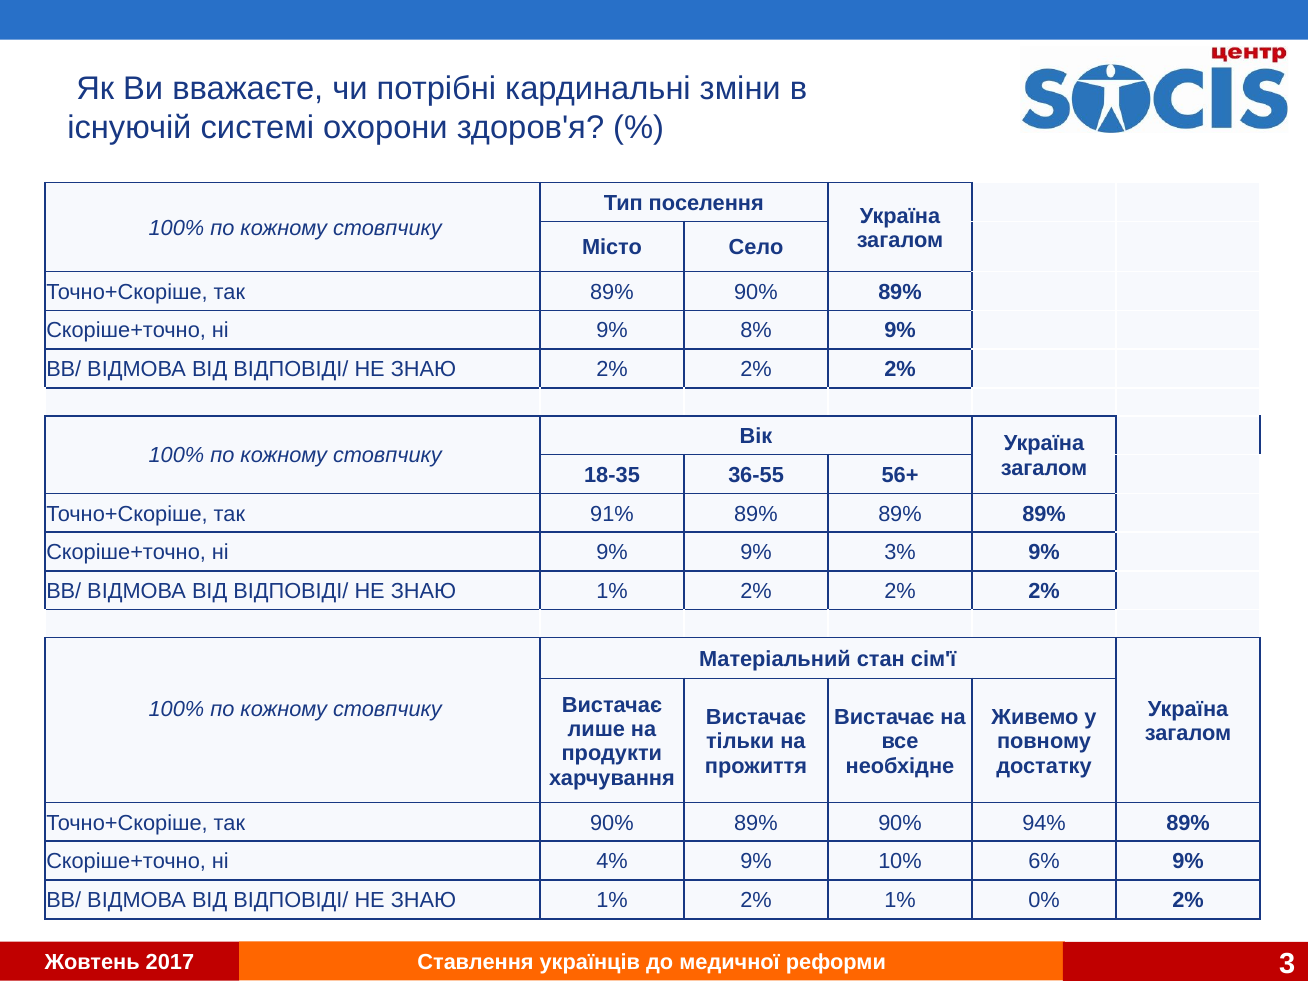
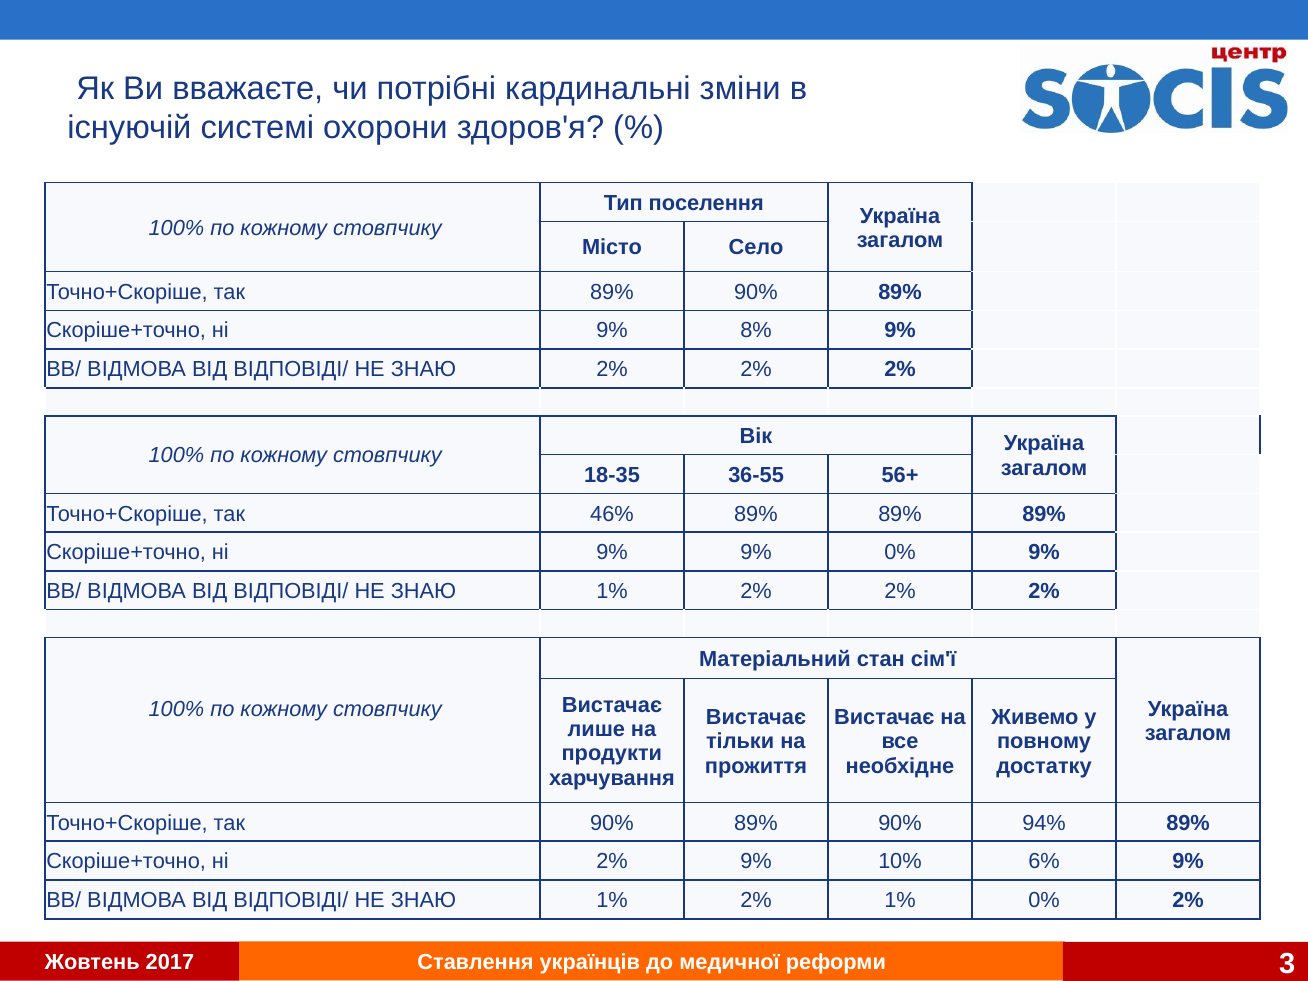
91%: 91% -> 46%
9% 3%: 3% -> 0%
ні 4%: 4% -> 2%
